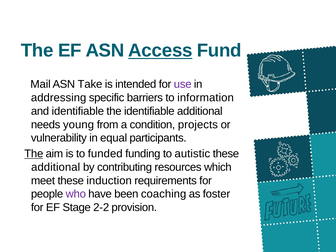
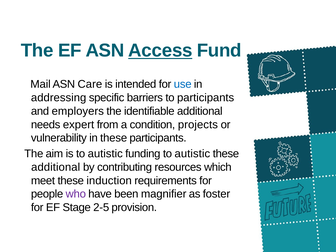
Take: Take -> Care
use colour: purple -> blue
to information: information -> participants
and identifiable: identifiable -> employers
young: young -> expert
in equal: equal -> these
The at (34, 154) underline: present -> none
is to funded: funded -> autistic
coaching: coaching -> magnifier
2-2: 2-2 -> 2-5
